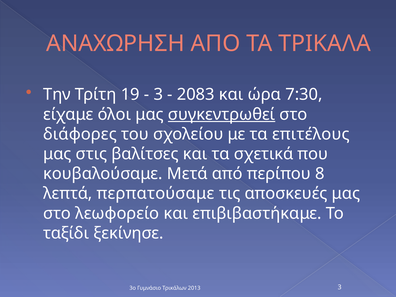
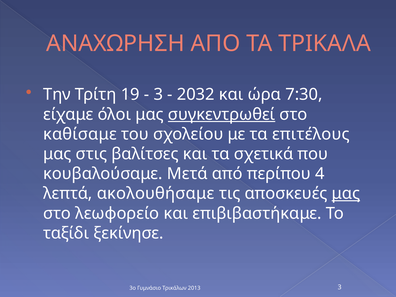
2083: 2083 -> 2032
διάφορες: διάφορες -> καθίσαμε
8: 8 -> 4
περπατούσαμε: περπατούσαμε -> ακολουθήσαμε
μας at (346, 194) underline: none -> present
